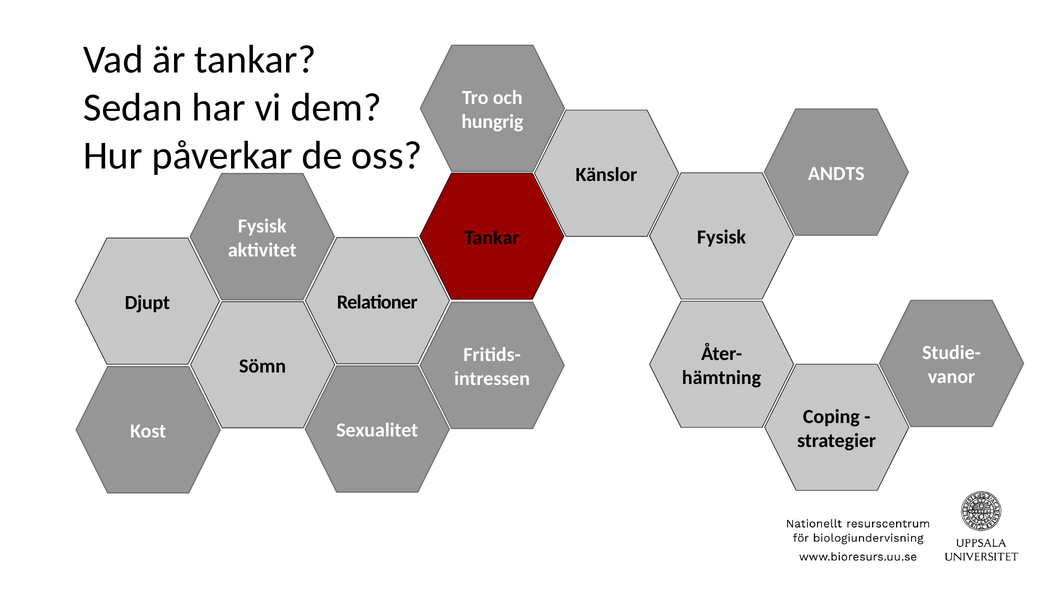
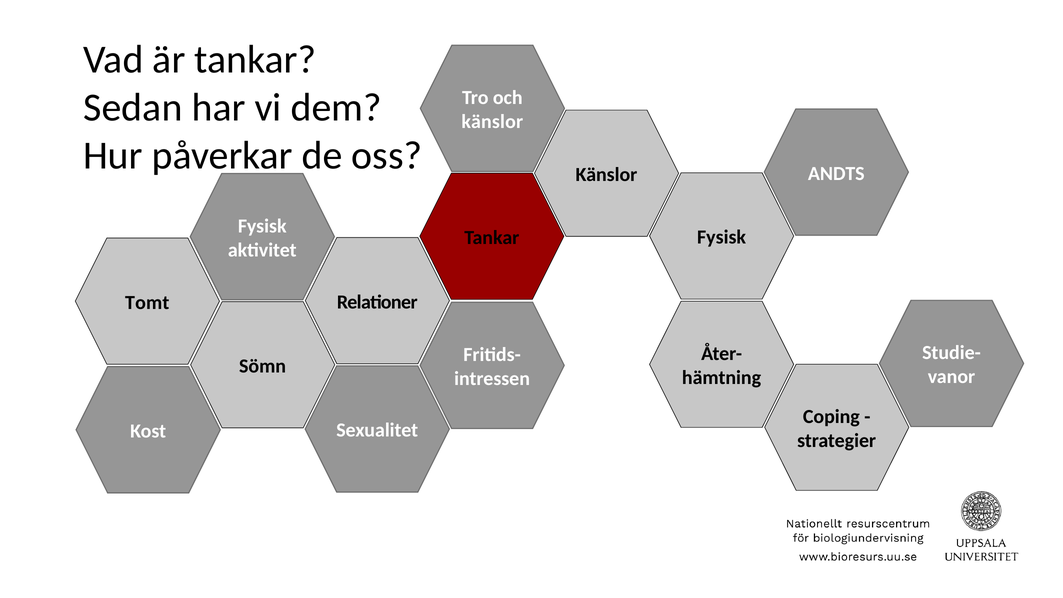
hungrig at (492, 122): hungrig -> känslor
Djupt: Djupt -> Tomt
